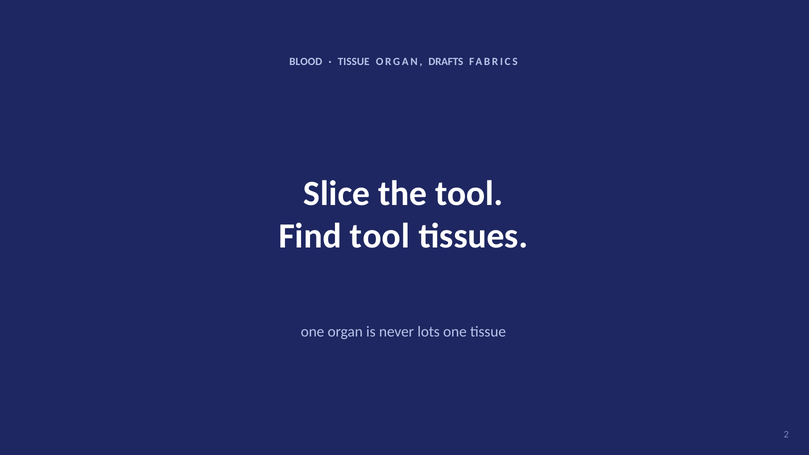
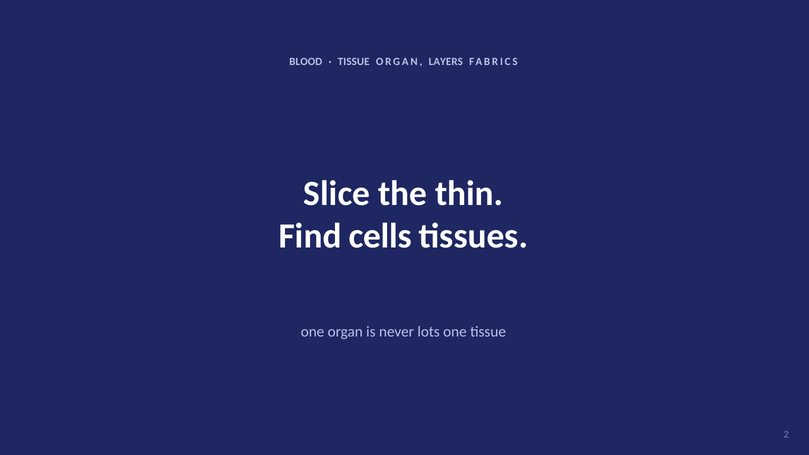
DRAFTS: DRAFTS -> LAYERS
the tool: tool -> thin
Find tool: tool -> cells
